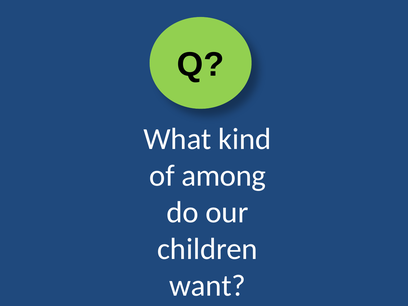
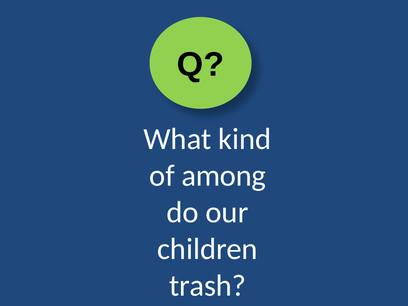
want: want -> trash
